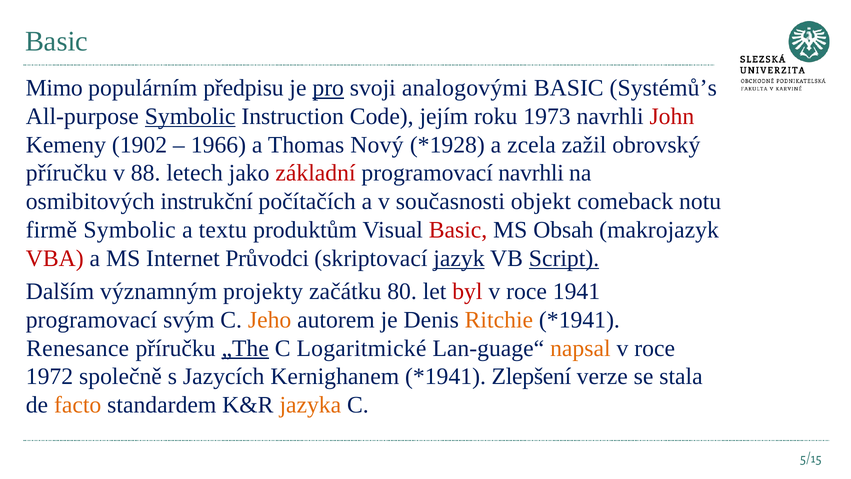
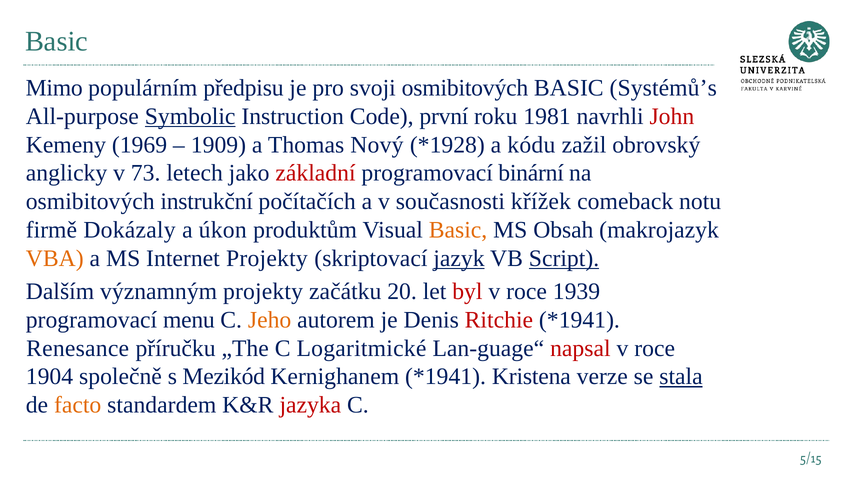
pro underline: present -> none
svoji analogovými: analogovými -> osmibitových
jejím: jejím -> první
1973: 1973 -> 1981
1902: 1902 -> 1969
1966: 1966 -> 1909
zcela: zcela -> kódu
příručku at (66, 173): příručku -> anglicky
88: 88 -> 73
programovací navrhli: navrhli -> binární
objekt: objekt -> křížek
firmě Symbolic: Symbolic -> Dokázaly
textu: textu -> úkon
Basic at (458, 230) colour: red -> orange
VBA colour: red -> orange
Internet Průvodci: Průvodci -> Projekty
80: 80 -> 20
1941: 1941 -> 1939
svým: svým -> menu
Ritchie colour: orange -> red
„The underline: present -> none
napsal colour: orange -> red
1972: 1972 -> 1904
Jazycích: Jazycích -> Mezikód
Zlepšení: Zlepšení -> Kristena
stala underline: none -> present
jazyka colour: orange -> red
